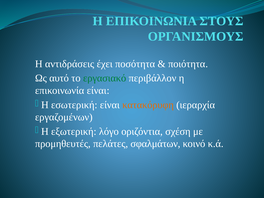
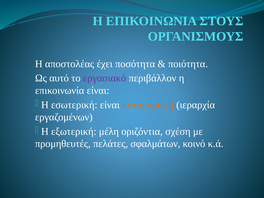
αντιδράσεις: αντιδράσεις -> αποστολέας
εργασιακό colour: green -> purple
λόγο: λόγο -> μέλη
